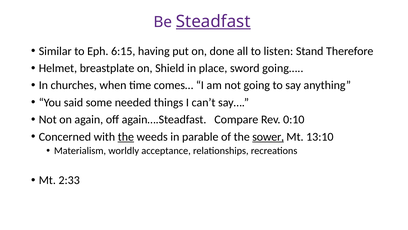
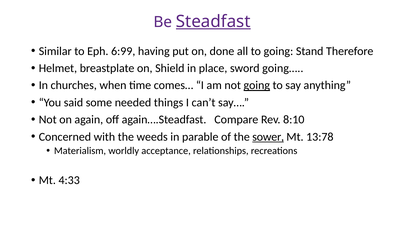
6:15: 6:15 -> 6:99
to listen: listen -> going
going at (257, 85) underline: none -> present
0:10: 0:10 -> 8:10
the at (126, 136) underline: present -> none
13:10: 13:10 -> 13:78
2:33: 2:33 -> 4:33
